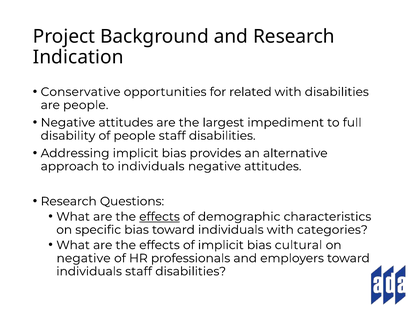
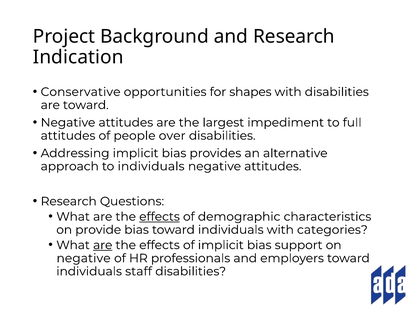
related: related -> shapes
are people: people -> toward
disability at (68, 136): disability -> attitudes
people staff: staff -> over
specific: specific -> provide
are at (103, 245) underline: none -> present
cultural: cultural -> support
